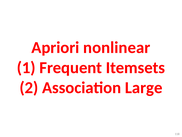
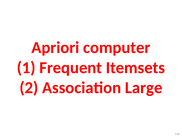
nonlinear: nonlinear -> computer
